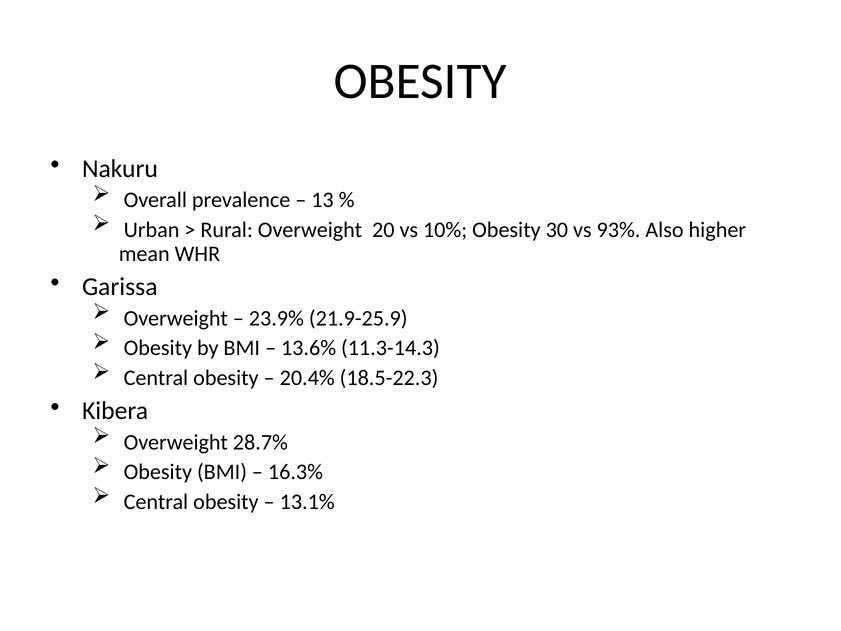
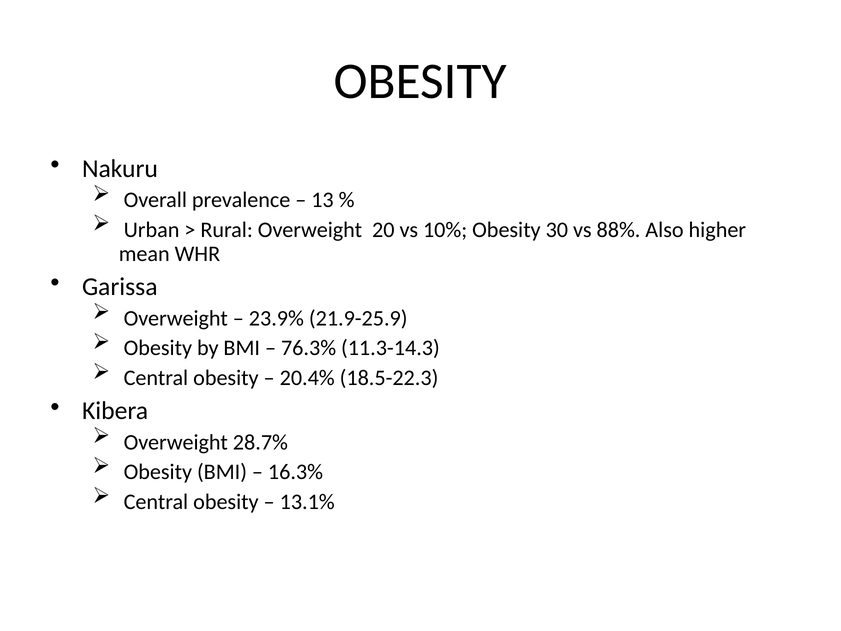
93%: 93% -> 88%
13.6%: 13.6% -> 76.3%
